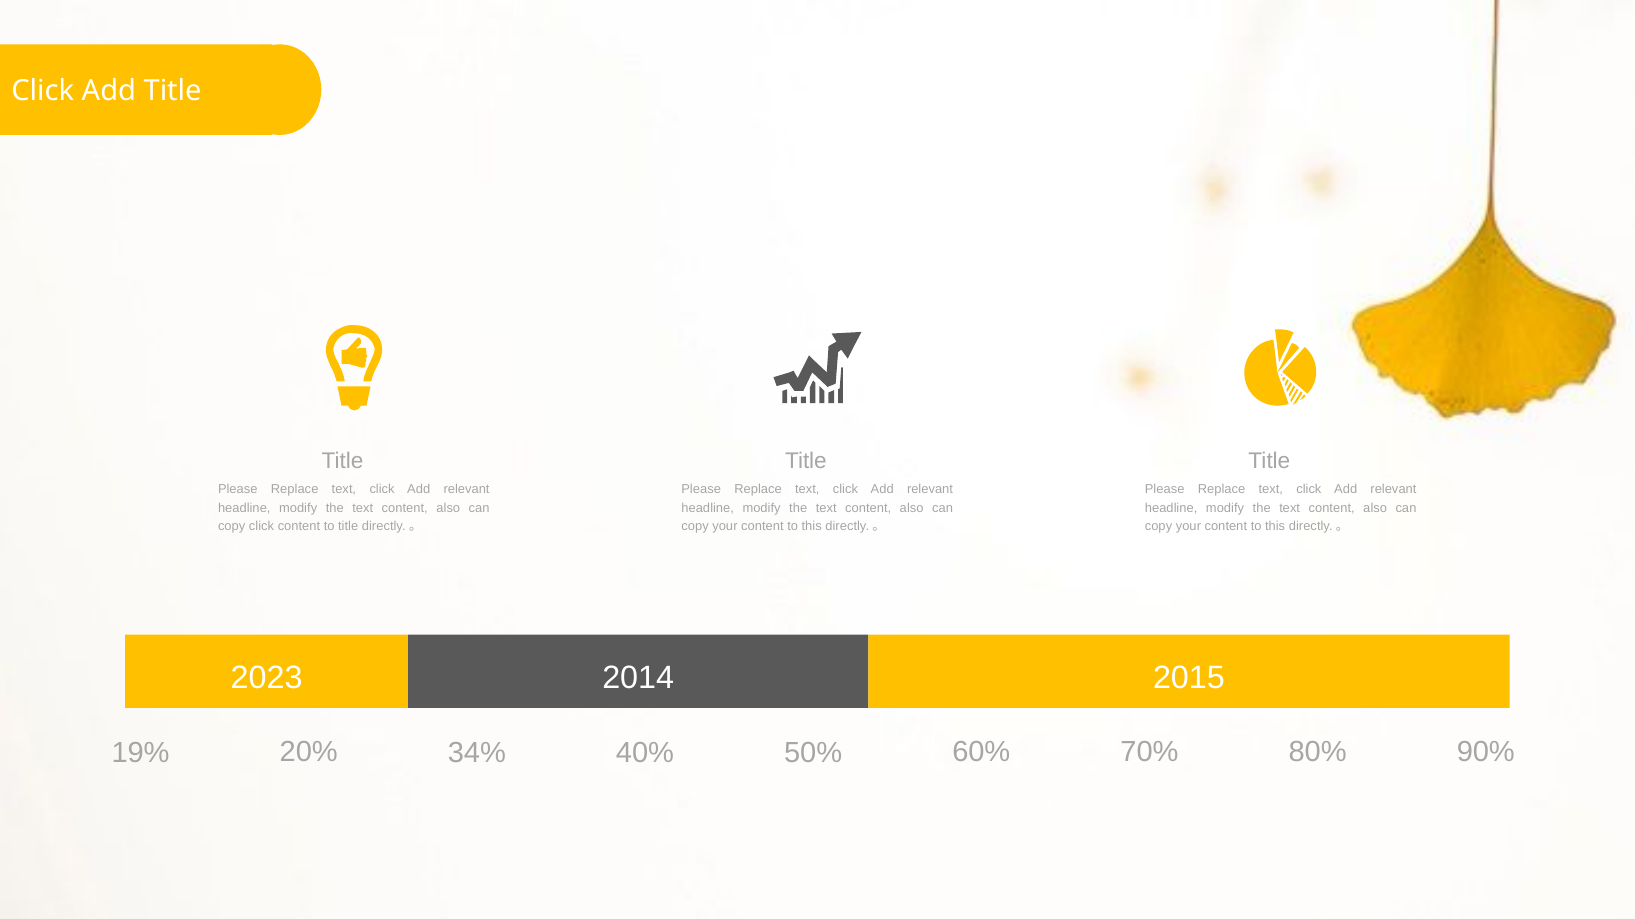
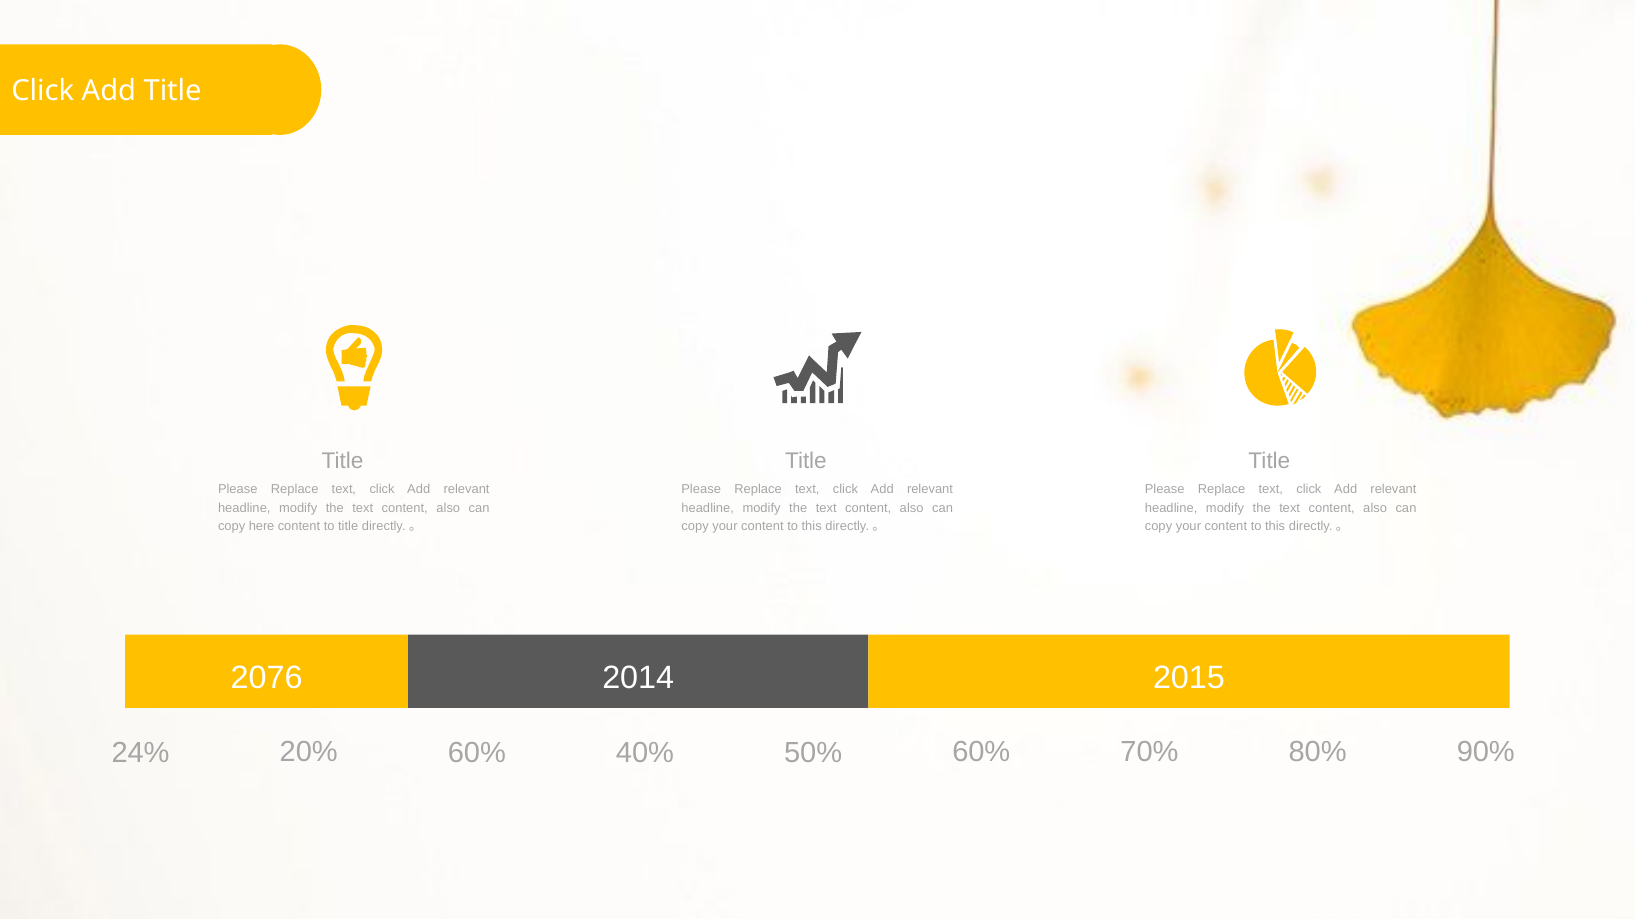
copy click: click -> here
2023: 2023 -> 2076
19%: 19% -> 24%
20% 34%: 34% -> 60%
